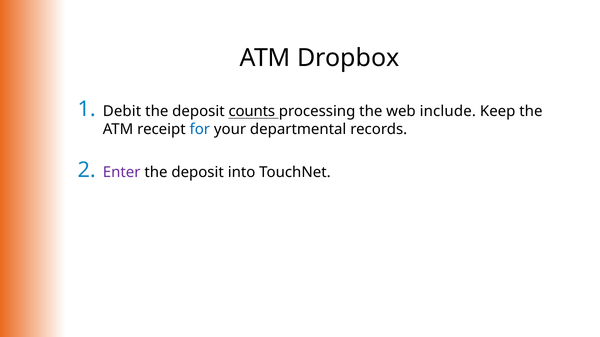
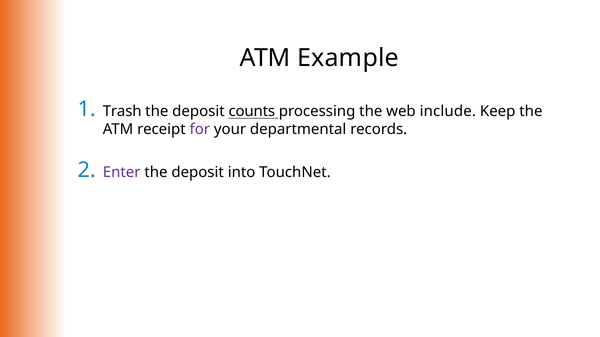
Dropbox: Dropbox -> Example
Debit: Debit -> Trash
for colour: blue -> purple
